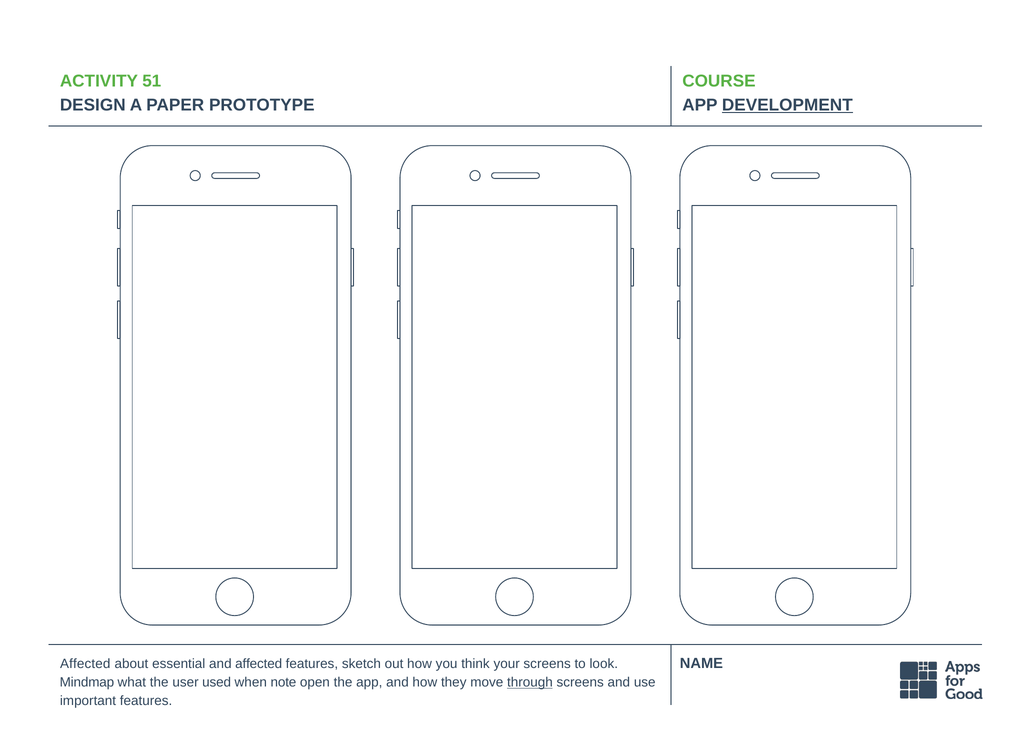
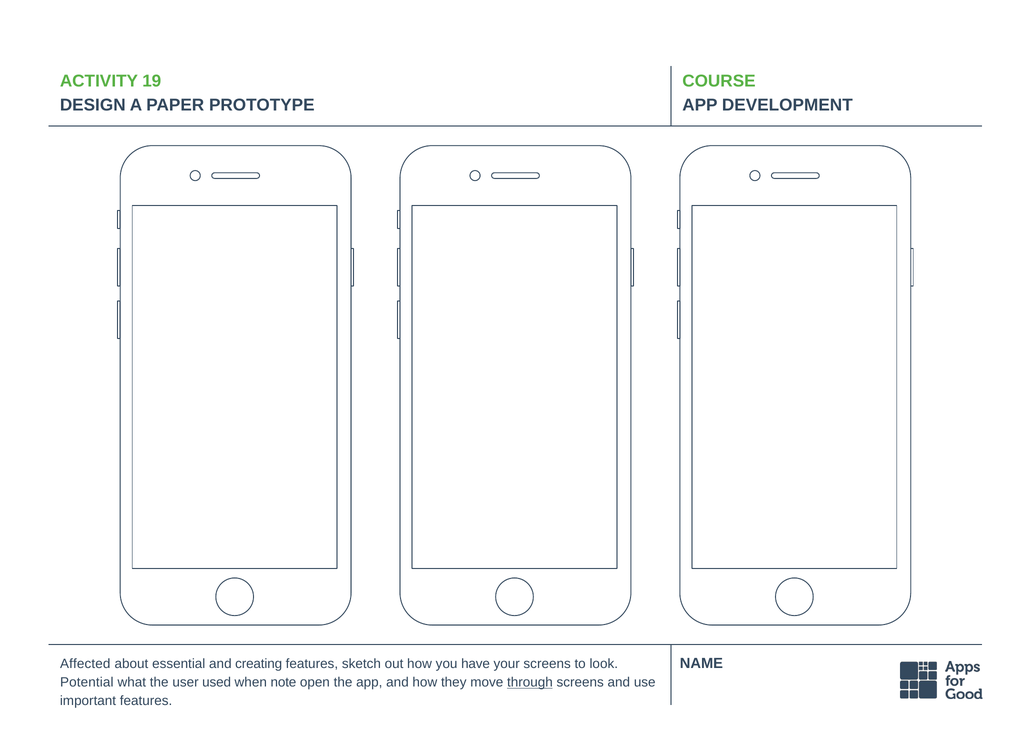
51: 51 -> 19
DEVELOPMENT underline: present -> none
and affected: affected -> creating
think: think -> have
Mindmap: Mindmap -> Potential
